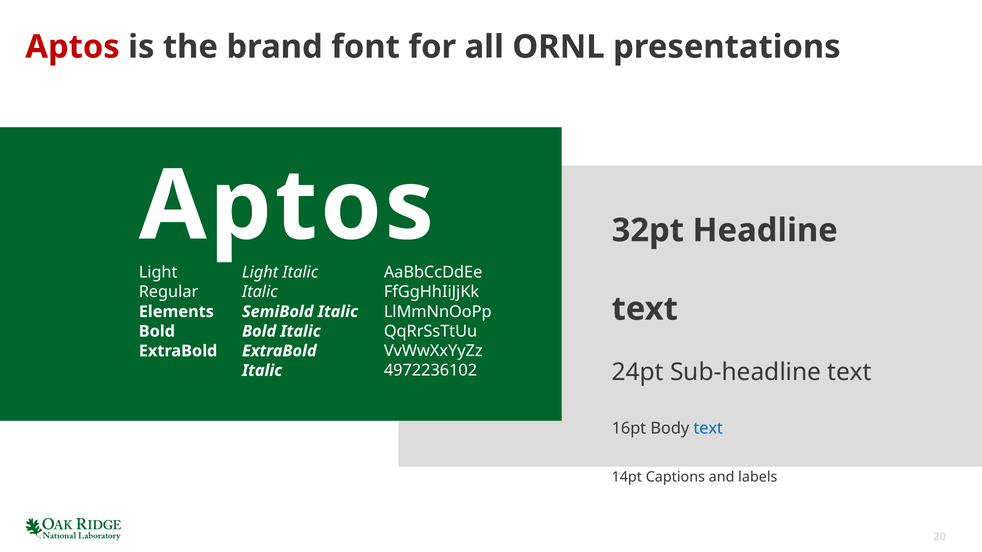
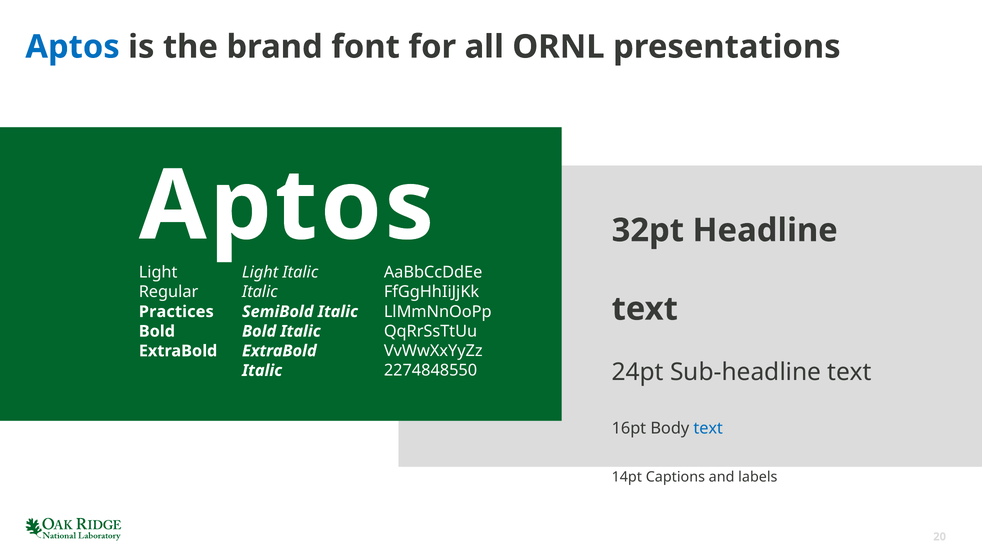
Aptos at (73, 47) colour: red -> blue
Elements: Elements -> Practices
4972236102: 4972236102 -> 2274848550
